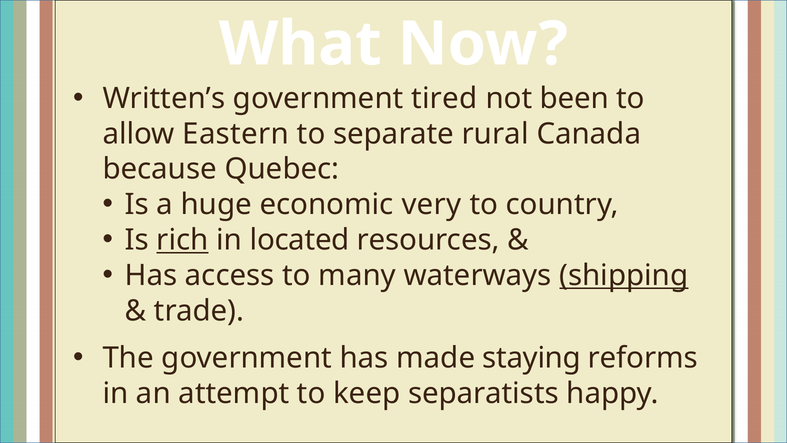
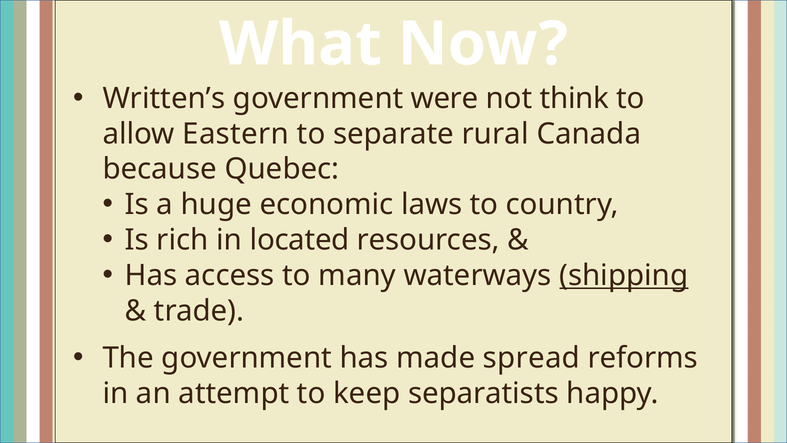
tired: tired -> were
been: been -> think
very: very -> laws
rich underline: present -> none
staying: staying -> spread
